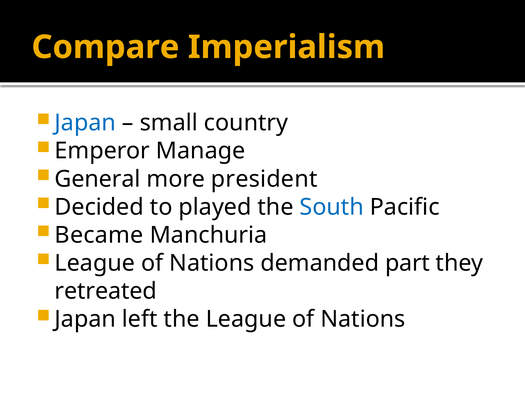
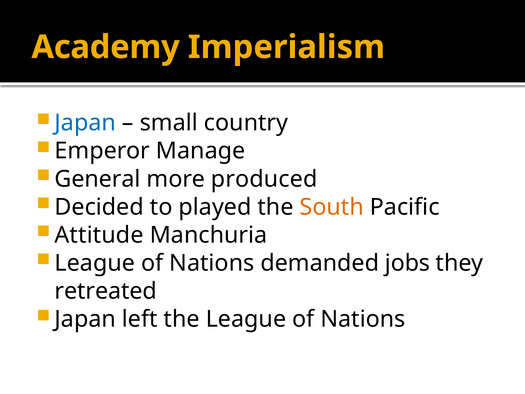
Compare: Compare -> Academy
president: president -> produced
South colour: blue -> orange
Became: Became -> Attitude
part: part -> jobs
